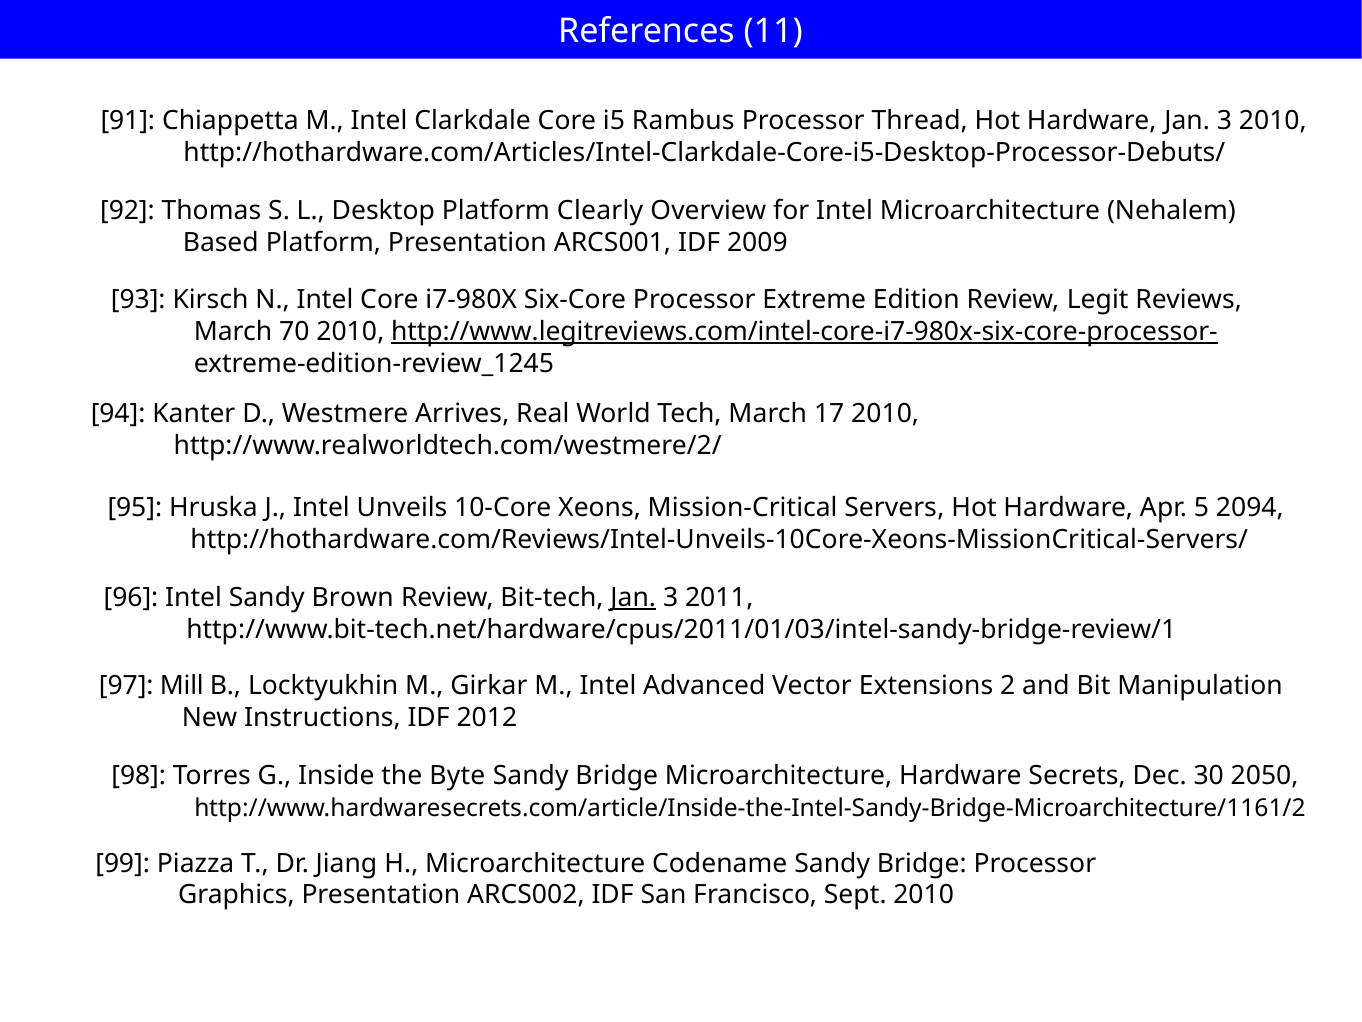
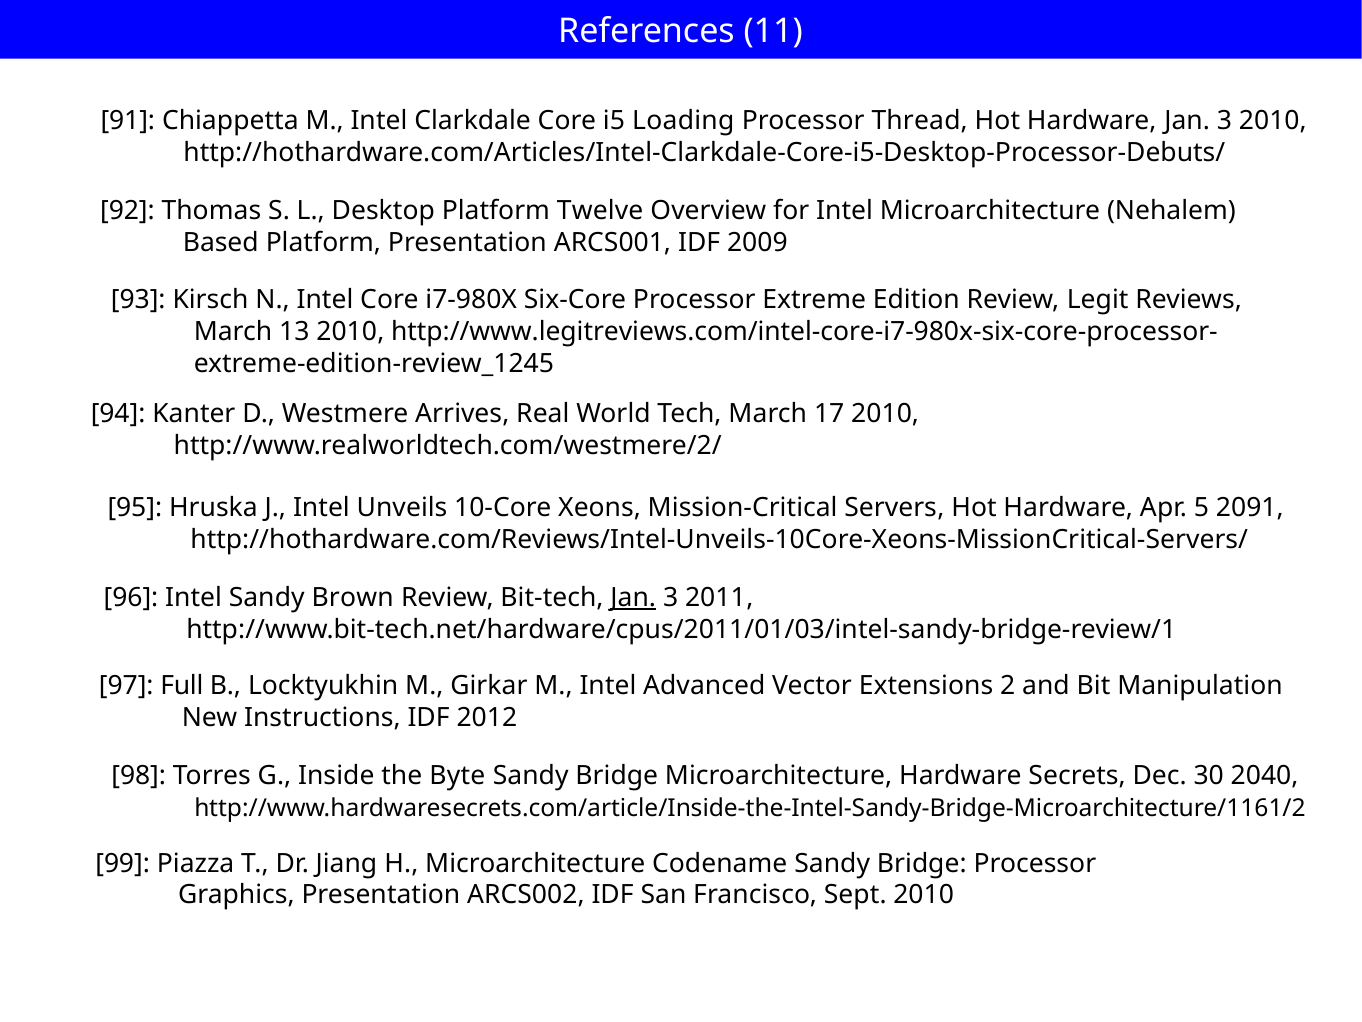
Rambus: Rambus -> Loading
Clearly: Clearly -> Twelve
70: 70 -> 13
http://www.legitreviews.com/intel-core-i7-980x-six-core-processor- underline: present -> none
2094: 2094 -> 2091
Mill: Mill -> Full
2050: 2050 -> 2040
